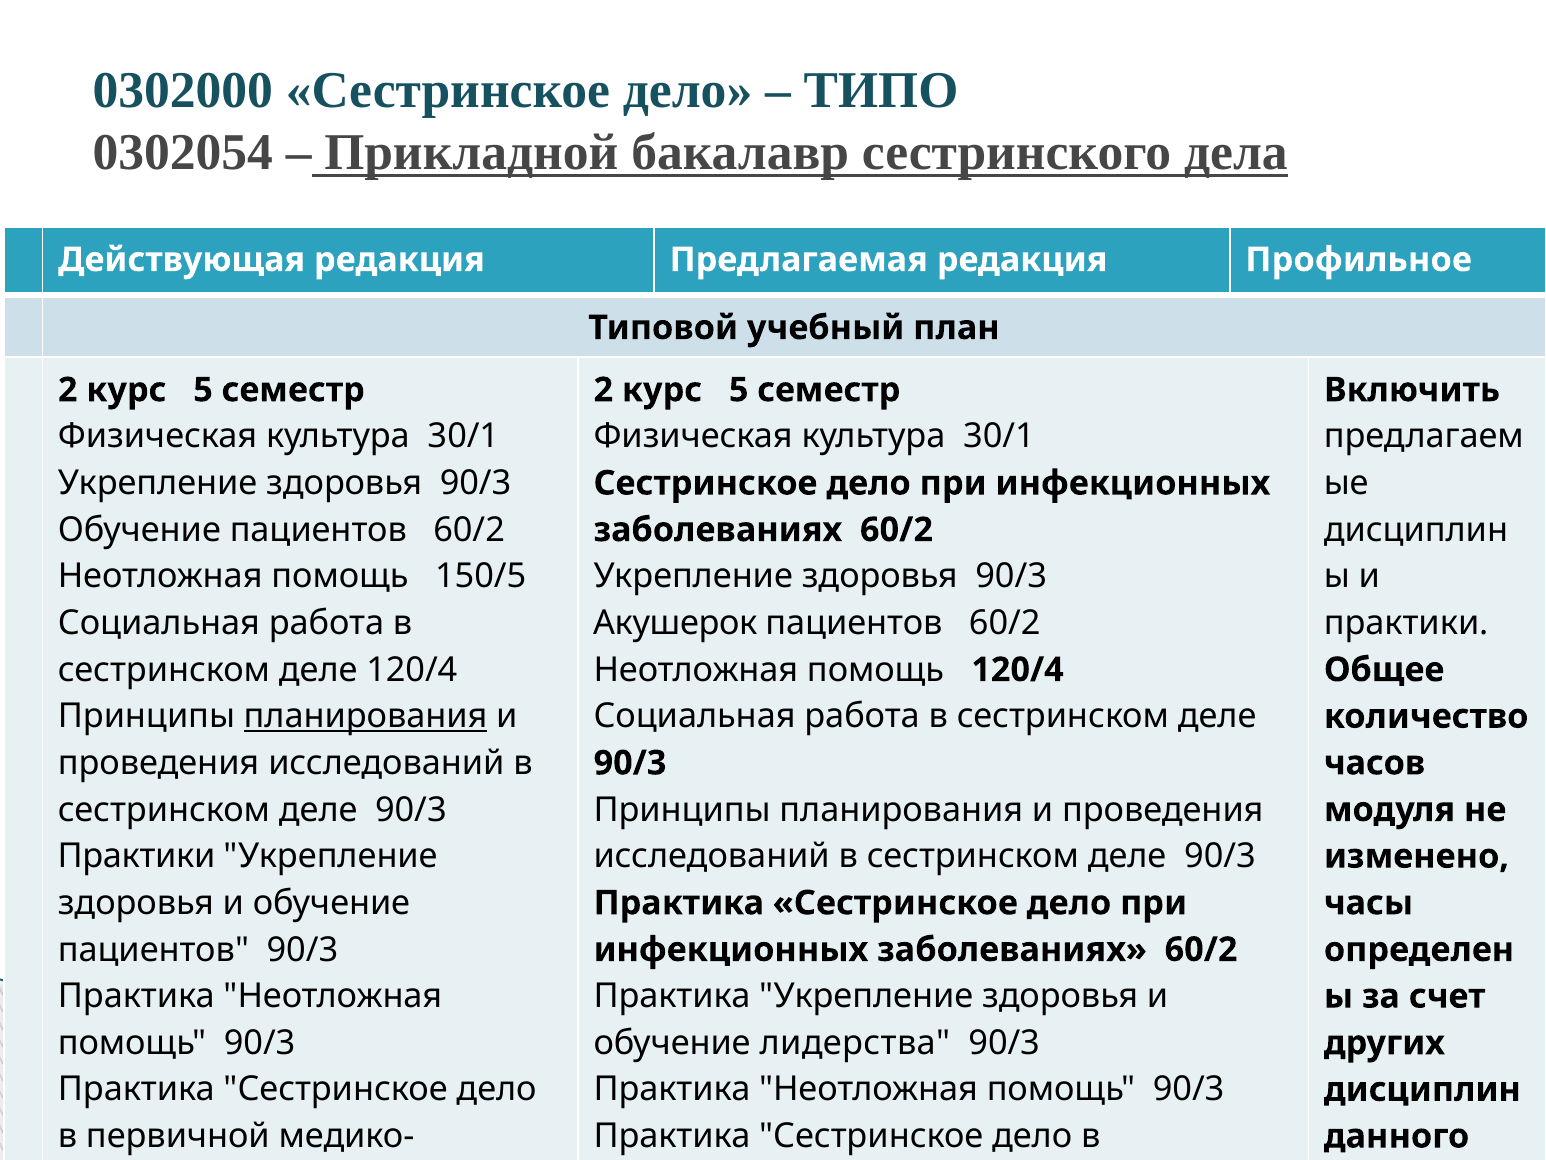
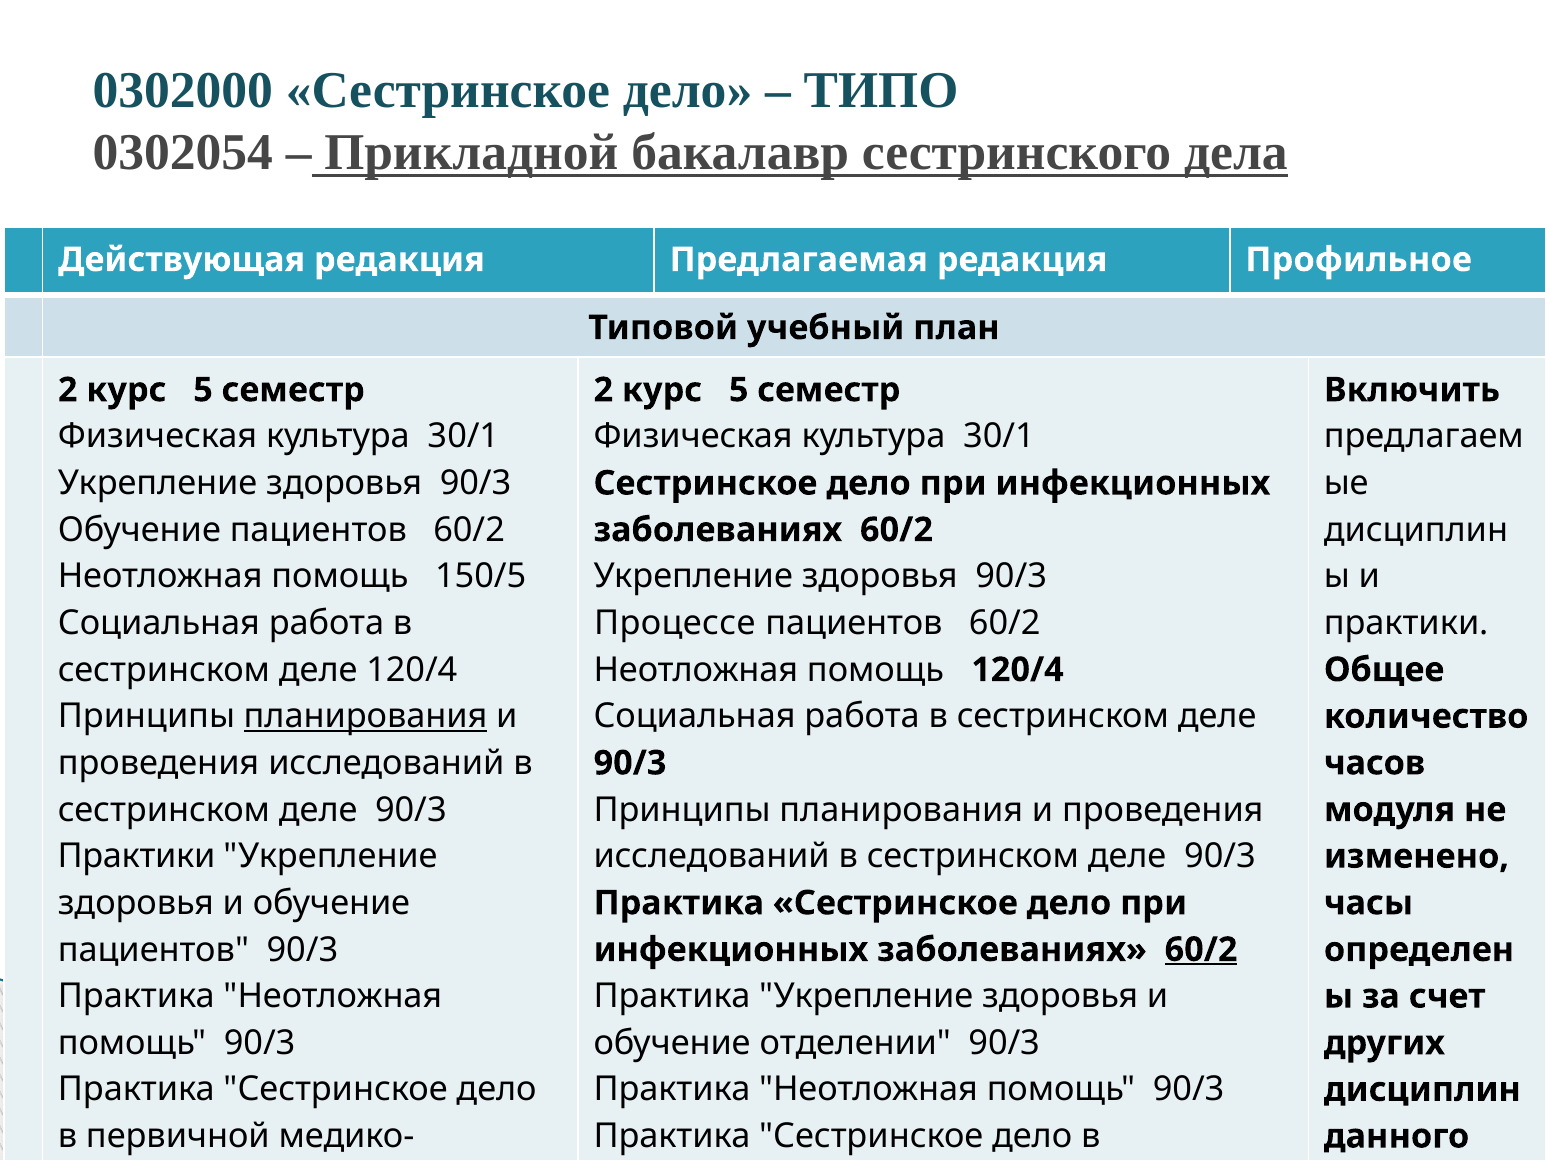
Акушерок: Акушерок -> Процессе
60/2 at (1201, 949) underline: none -> present
лидерства: лидерства -> отделении
